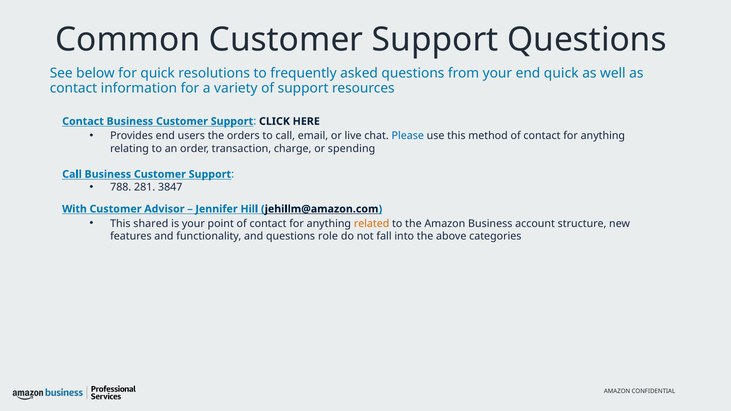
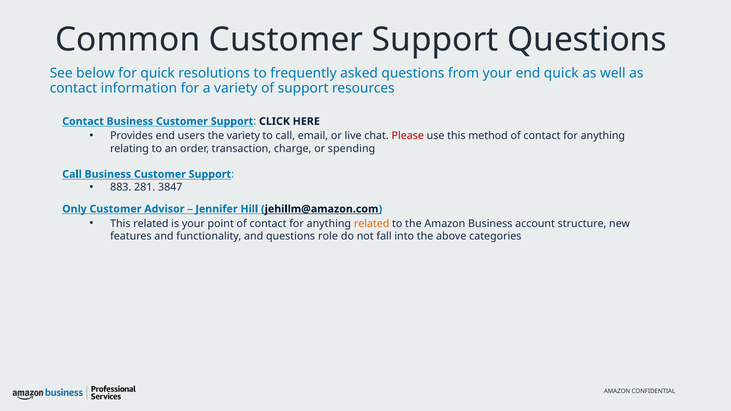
the orders: orders -> variety
Please colour: blue -> red
788: 788 -> 883
With: With -> Only
This shared: shared -> related
